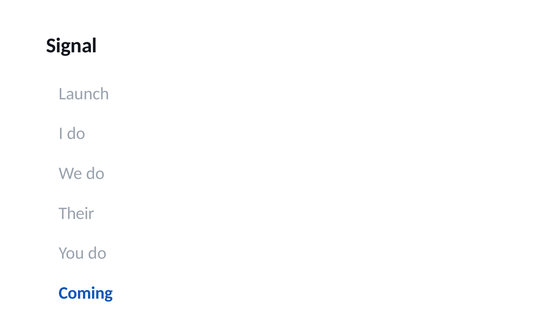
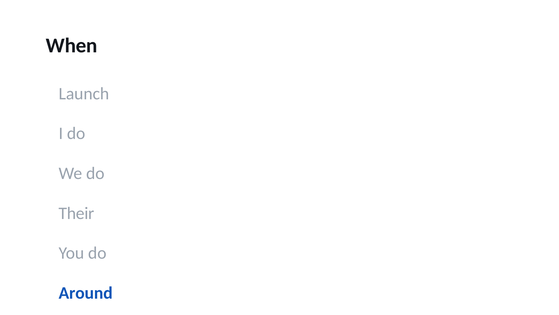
Signal: Signal -> When
Coming: Coming -> Around
